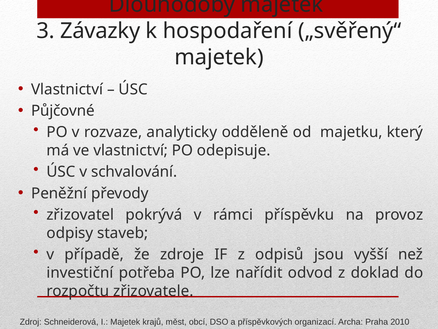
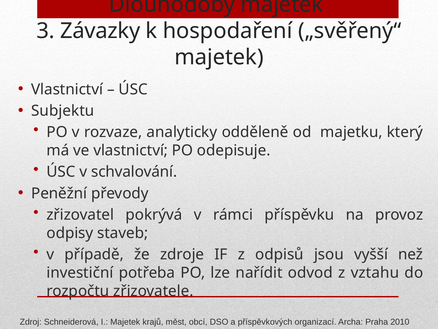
Půjčovné: Půjčovné -> Subjektu
doklad: doklad -> vztahu
